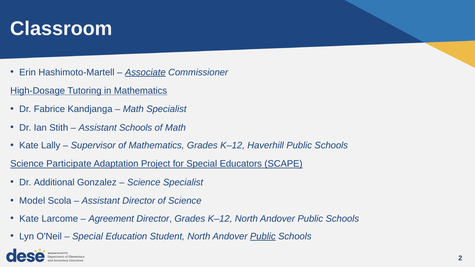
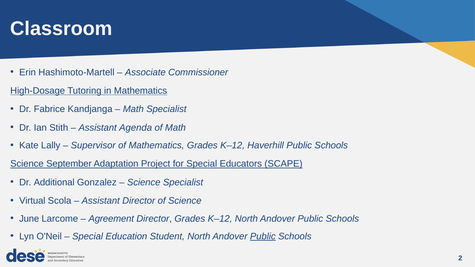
Associate underline: present -> none
Assistant Schools: Schools -> Agenda
Participate: Participate -> September
Model: Model -> Virtual
Kate at (29, 219): Kate -> June
